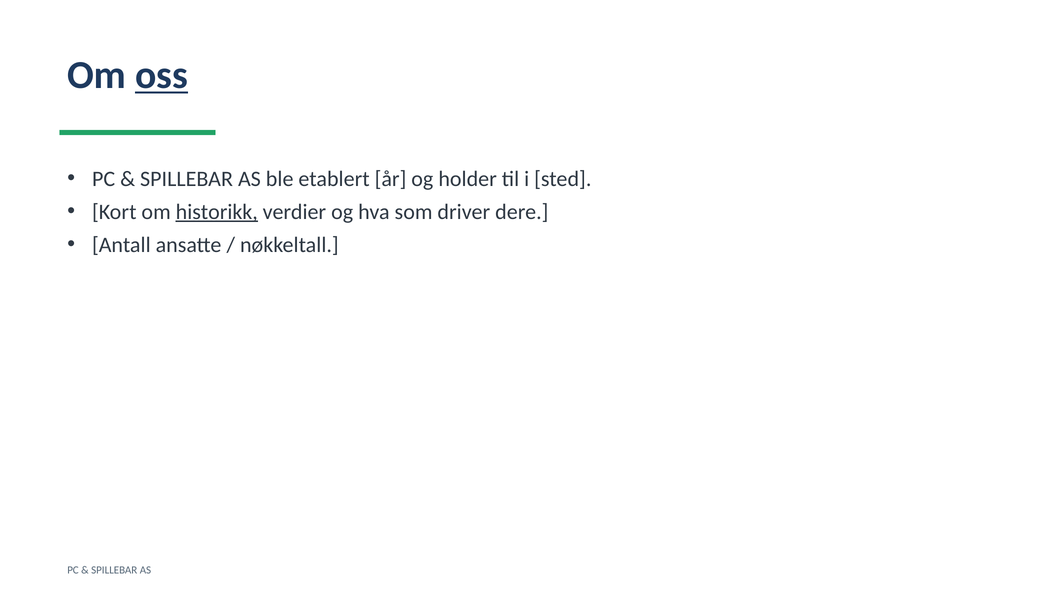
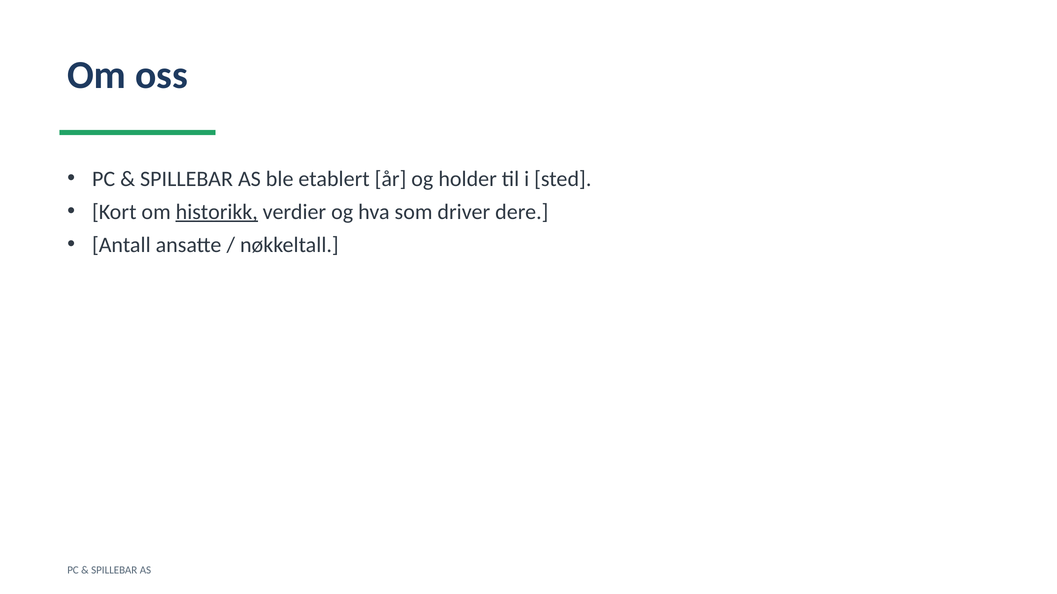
oss underline: present -> none
